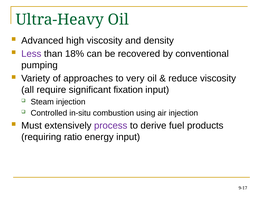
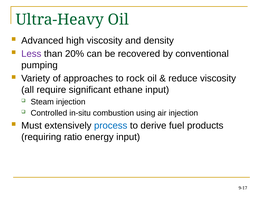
18%: 18% -> 20%
very: very -> rock
fixation: fixation -> ethane
process colour: purple -> blue
